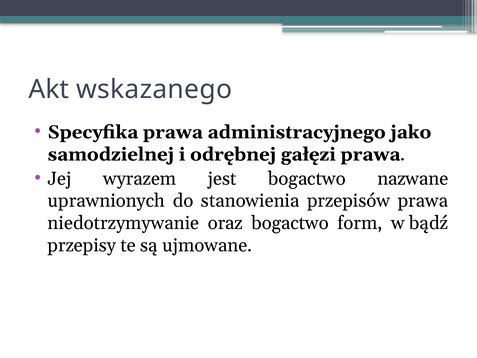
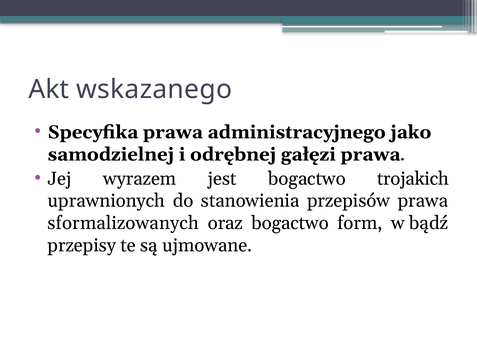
nazwane: nazwane -> trojakich
niedotrzymywanie: niedotrzymywanie -> sformalizowanych
